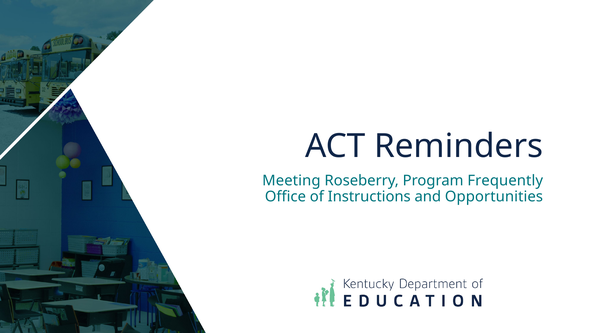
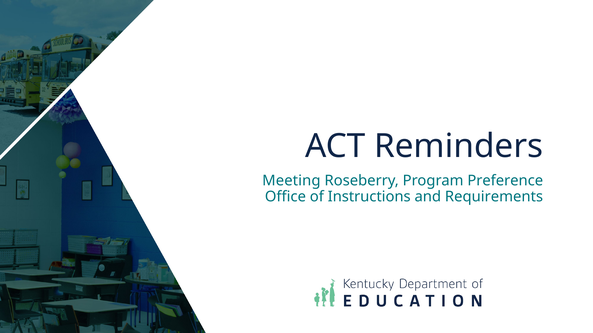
Frequently: Frequently -> Preference
Opportunities: Opportunities -> Requirements
